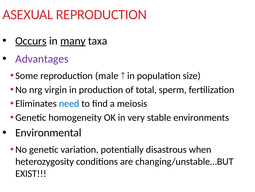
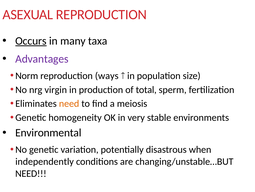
many underline: present -> none
Some: Some -> Norm
male: male -> ways
need at (69, 103) colour: blue -> orange
heterozygosity: heterozygosity -> independently
EXIST at (31, 173): EXIST -> NEED
